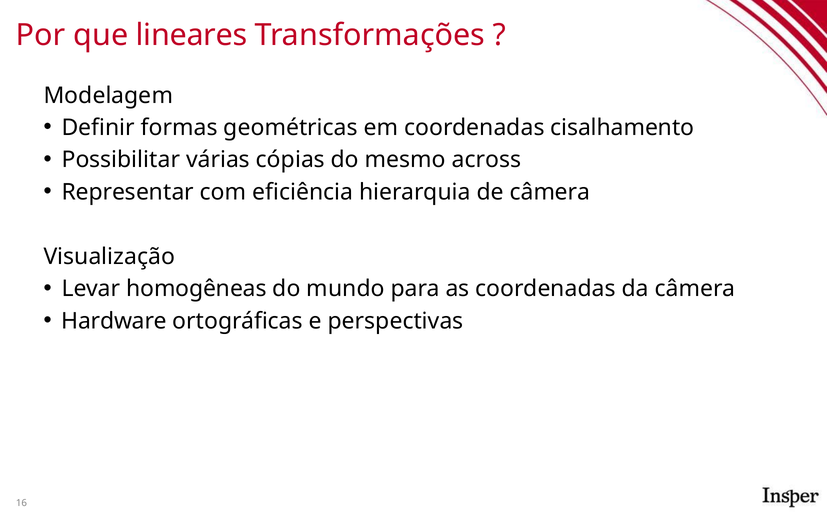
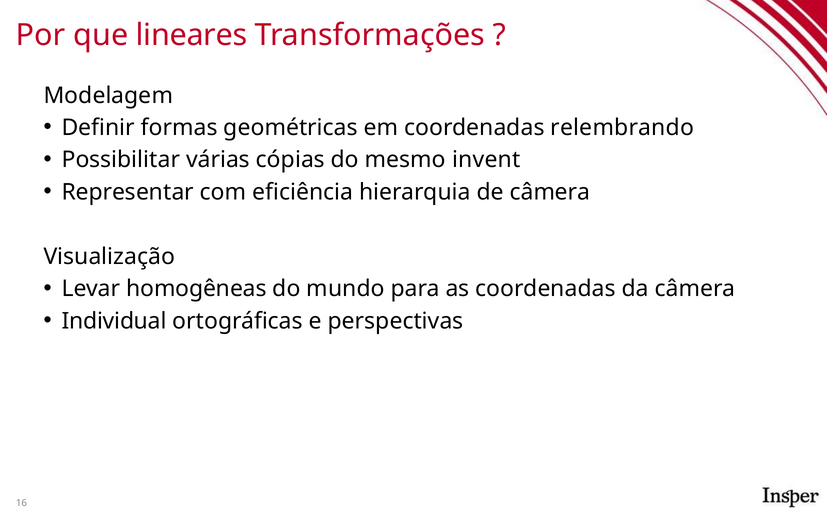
cisalhamento: cisalhamento -> relembrando
across: across -> invent
Hardware: Hardware -> Individual
